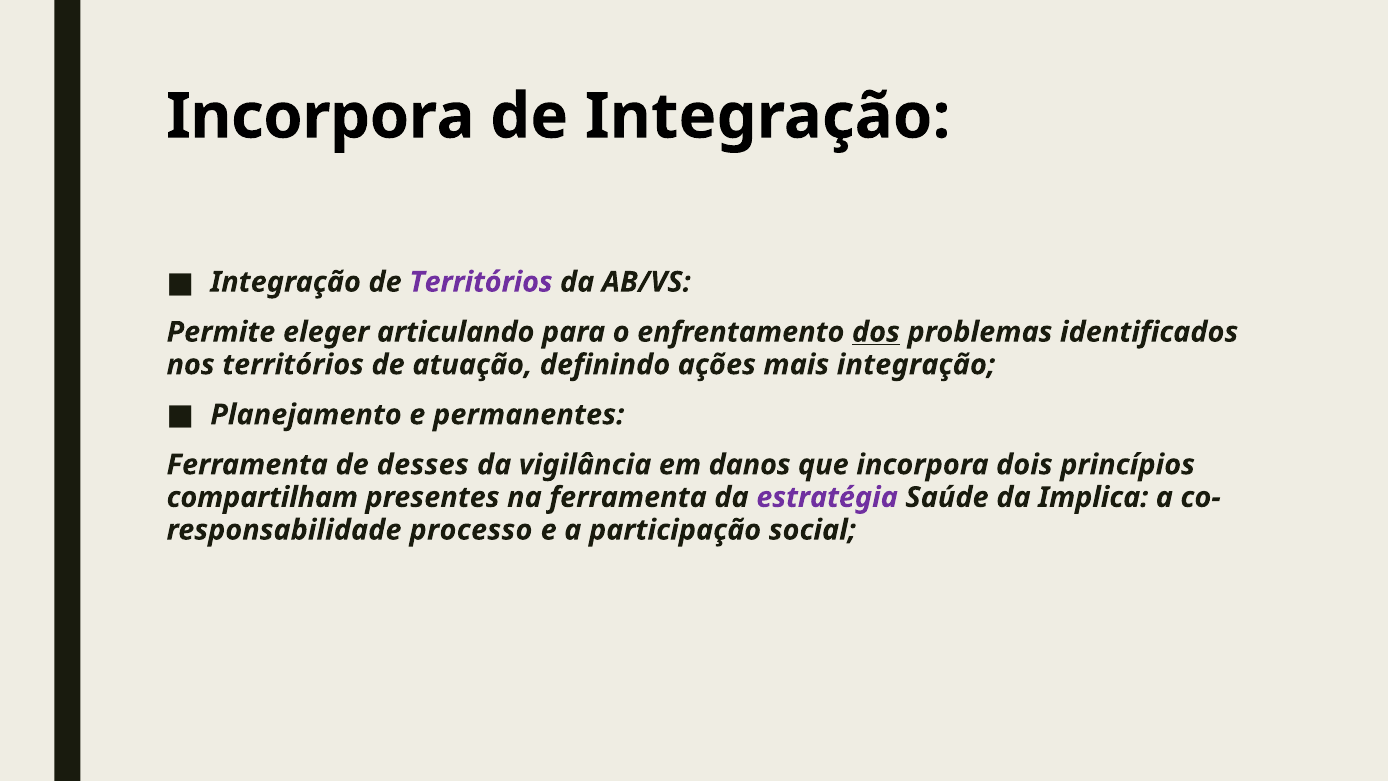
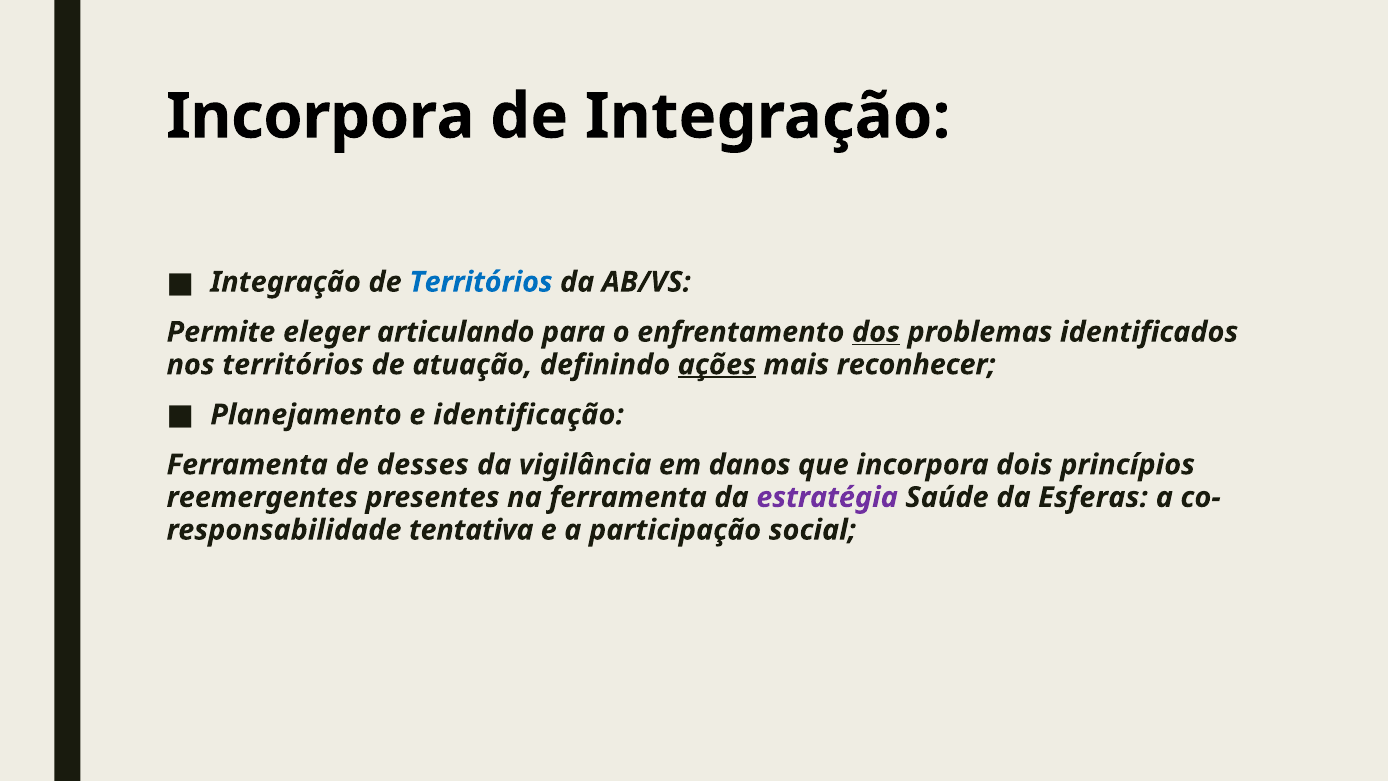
Territórios at (481, 282) colour: purple -> blue
ações underline: none -> present
mais integração: integração -> reconhecer
permanentes: permanentes -> identificação
compartilham: compartilham -> reemergentes
Implica: Implica -> Esferas
processo: processo -> tentativa
